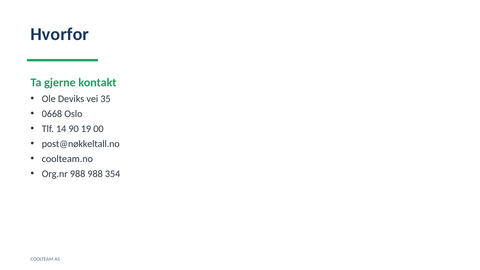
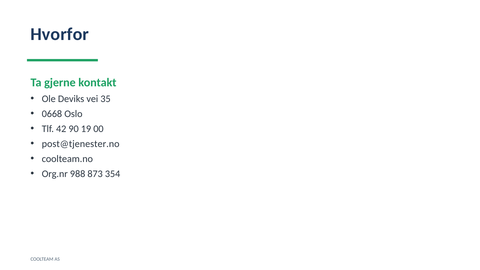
14: 14 -> 42
post@nøkkeltall.no: post@nøkkeltall.no -> post@tjenester.no
988 988: 988 -> 873
